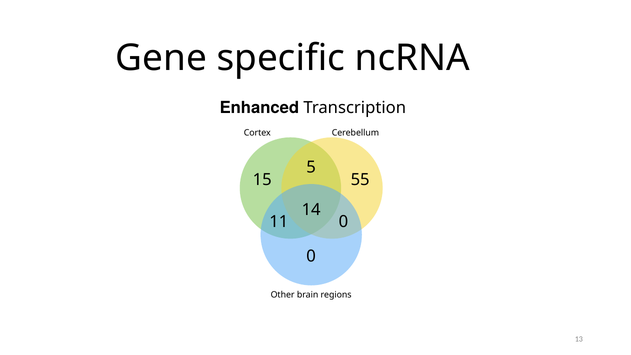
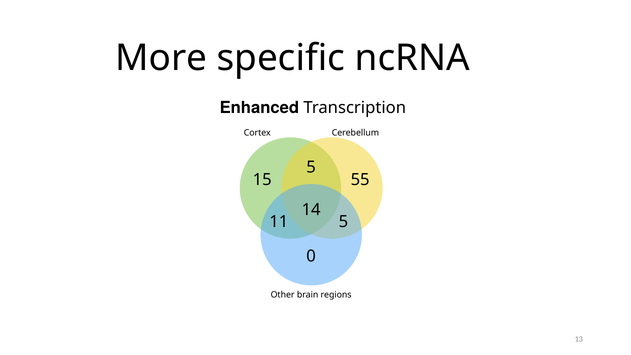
Gene: Gene -> More
11 0: 0 -> 5
